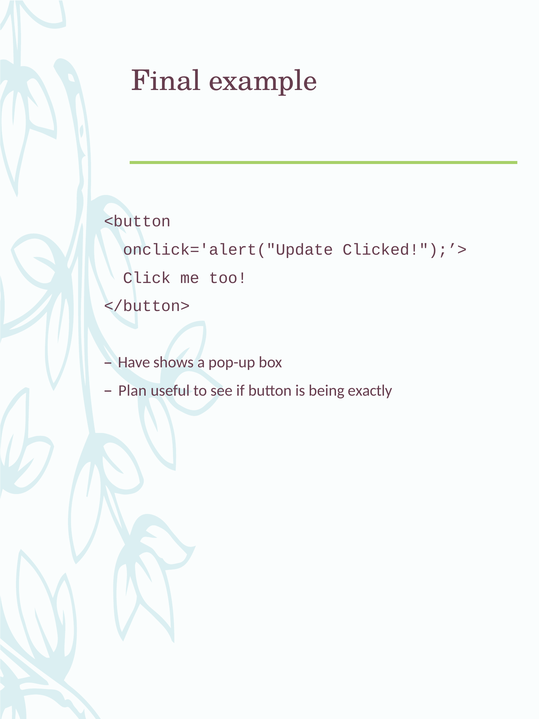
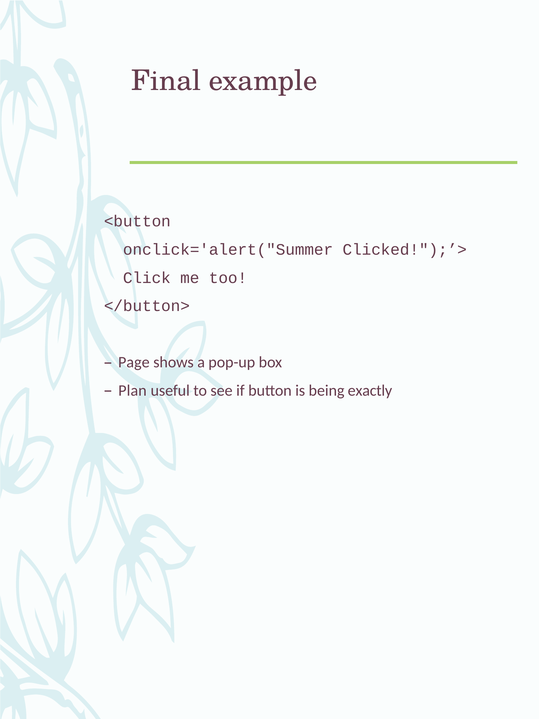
onclick='alert("Update: onclick='alert("Update -> onclick='alert("Summer
Have: Have -> Page
